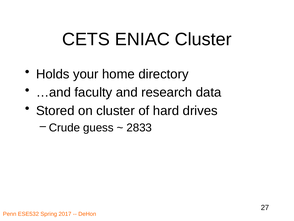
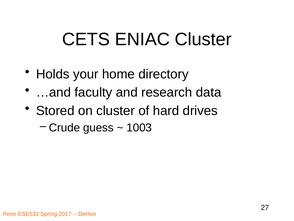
2833: 2833 -> 1003
